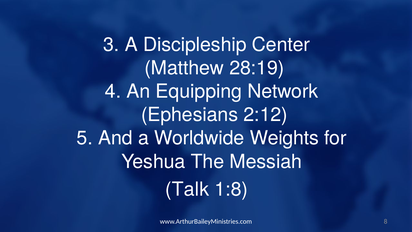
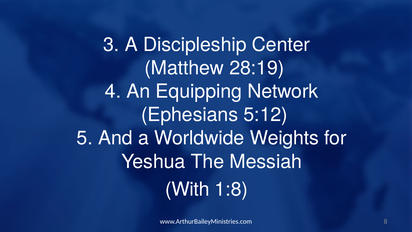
2:12: 2:12 -> 5:12
Talk: Talk -> With
